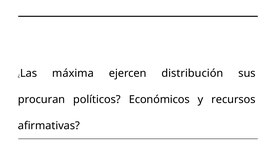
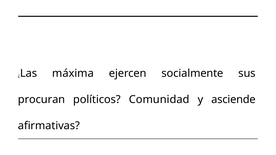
distribución: distribución -> socialmente
Económicos: Económicos -> Comunidad
recursos: recursos -> asciende
